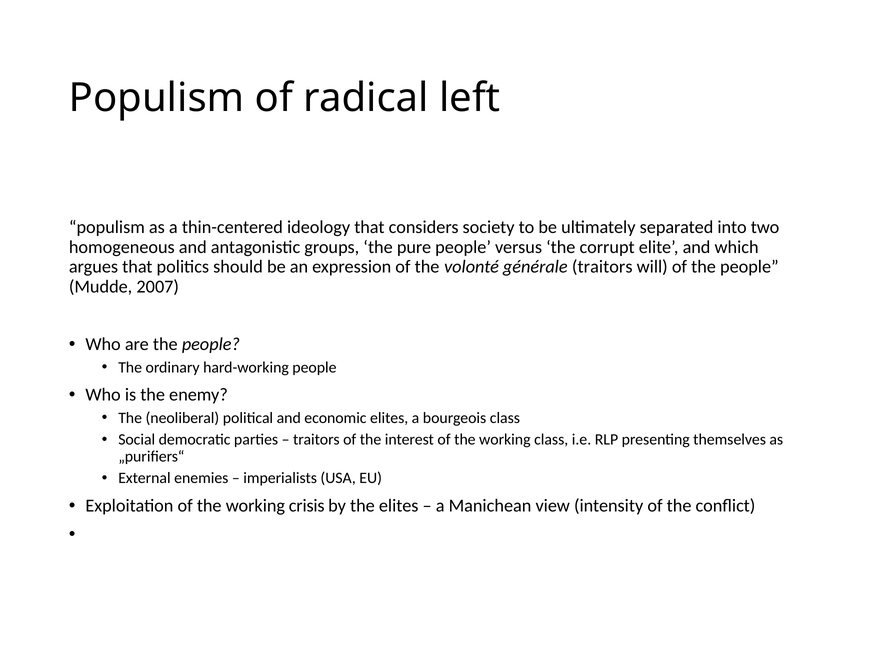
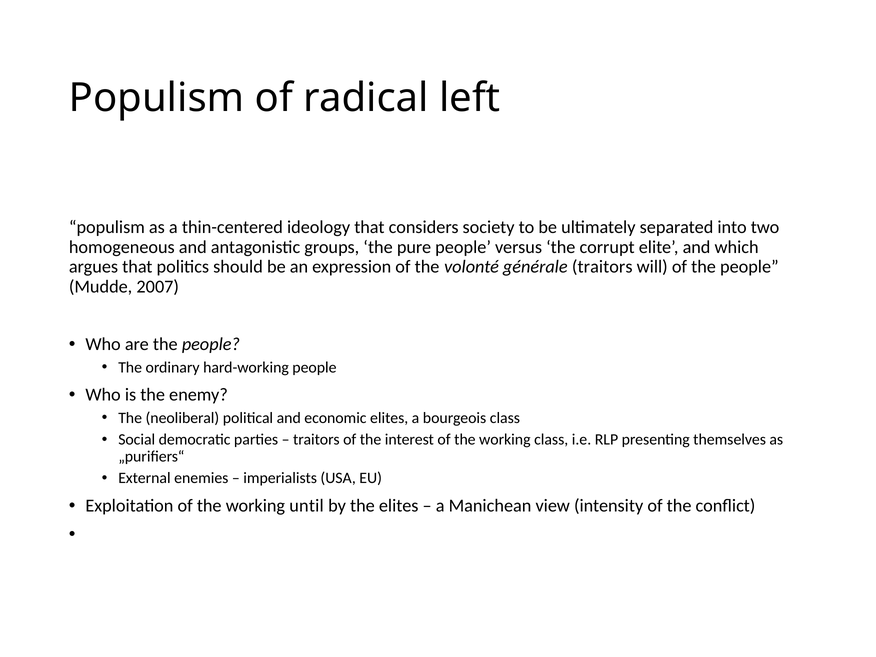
crisis: crisis -> until
